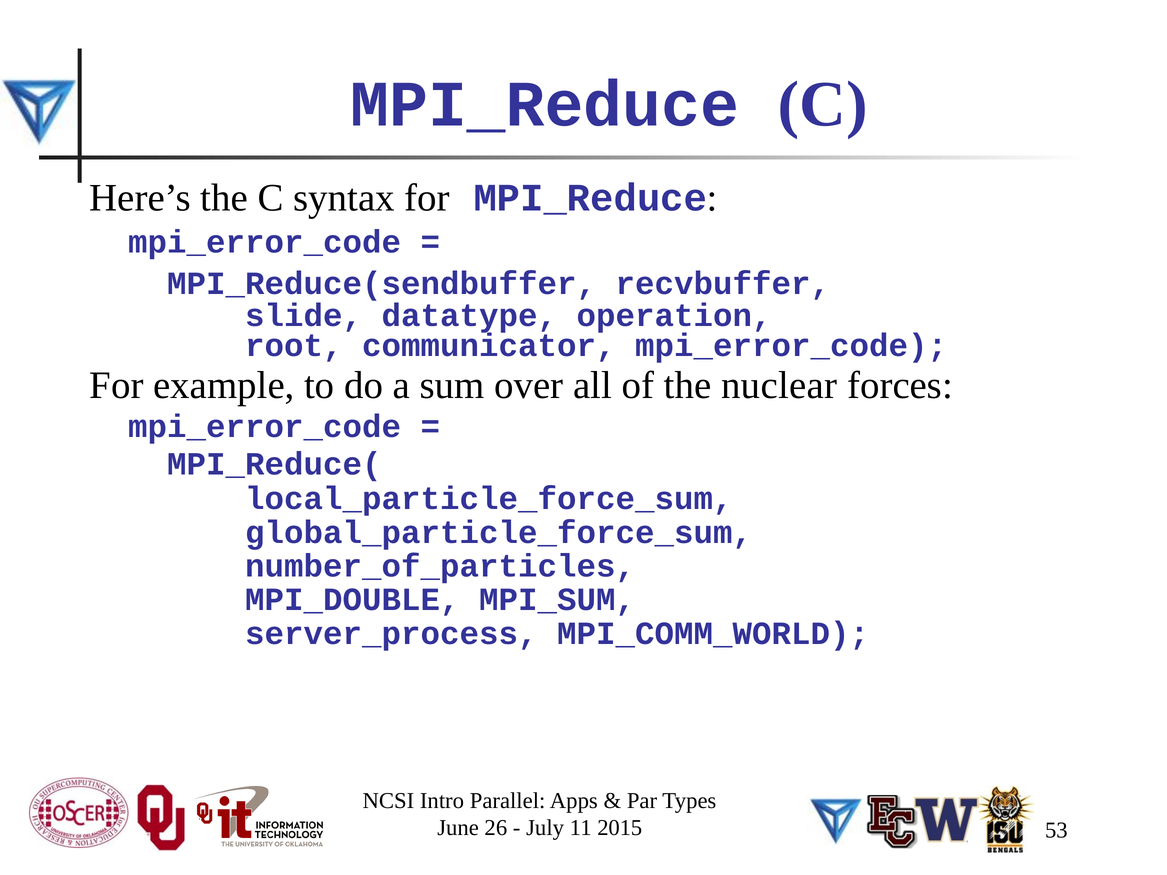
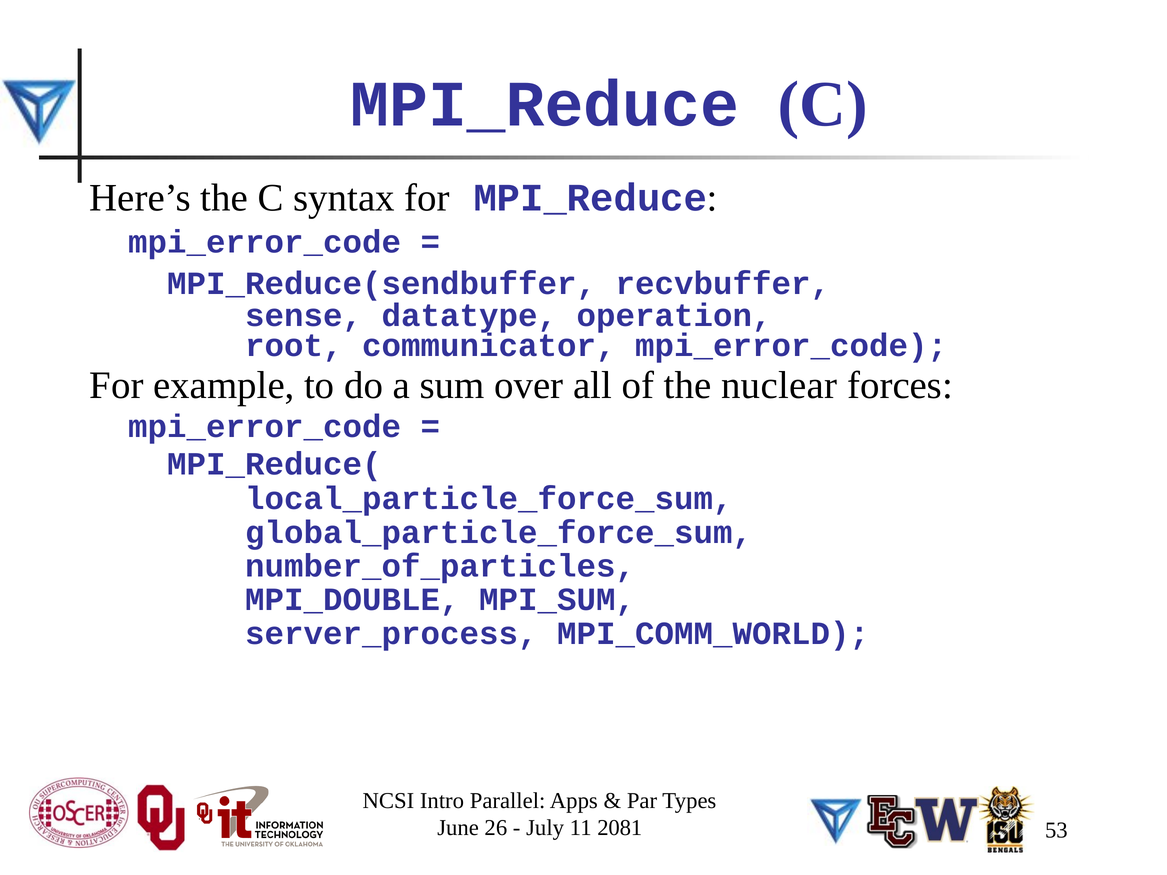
slide: slide -> sense
2015: 2015 -> 2081
